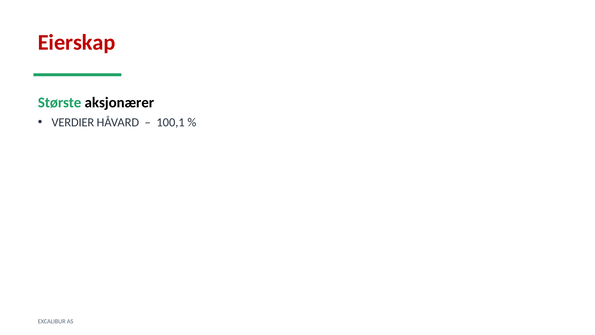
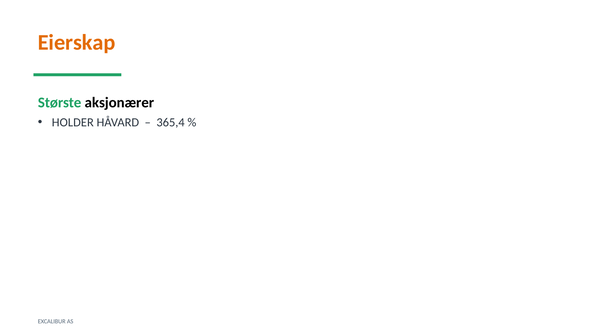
Eierskap colour: red -> orange
VERDIER: VERDIER -> HOLDER
100,1: 100,1 -> 365,4
